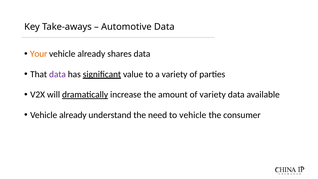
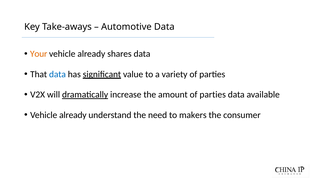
data at (57, 74) colour: purple -> blue
amount of variety: variety -> parties
to vehicle: vehicle -> makers
